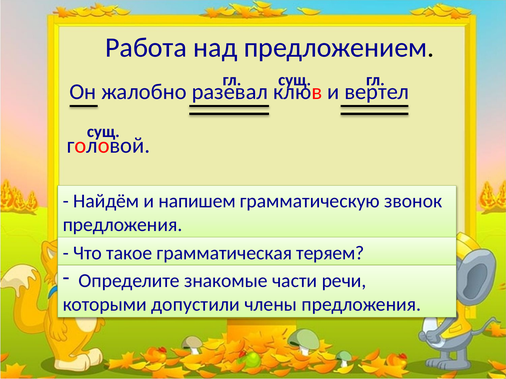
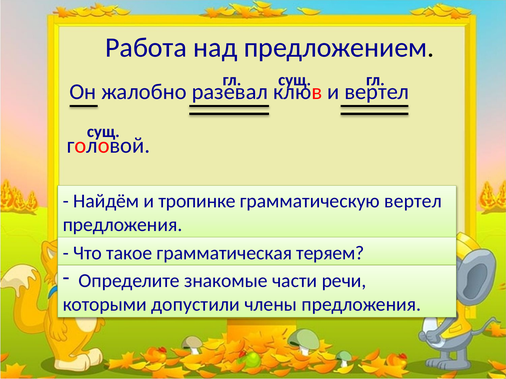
напишем: напишем -> тропинке
грамматическую звонок: звонок -> вертел
